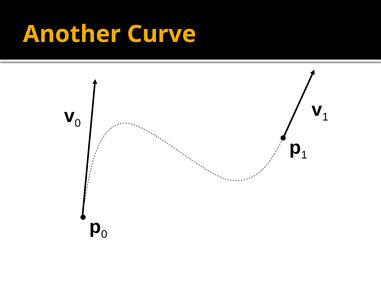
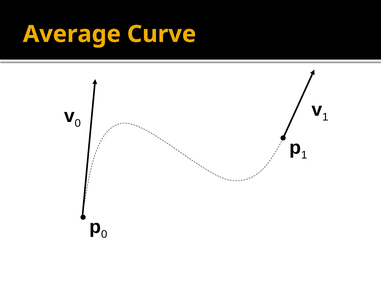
Another: Another -> Average
